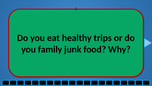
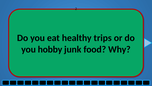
family: family -> hobby
